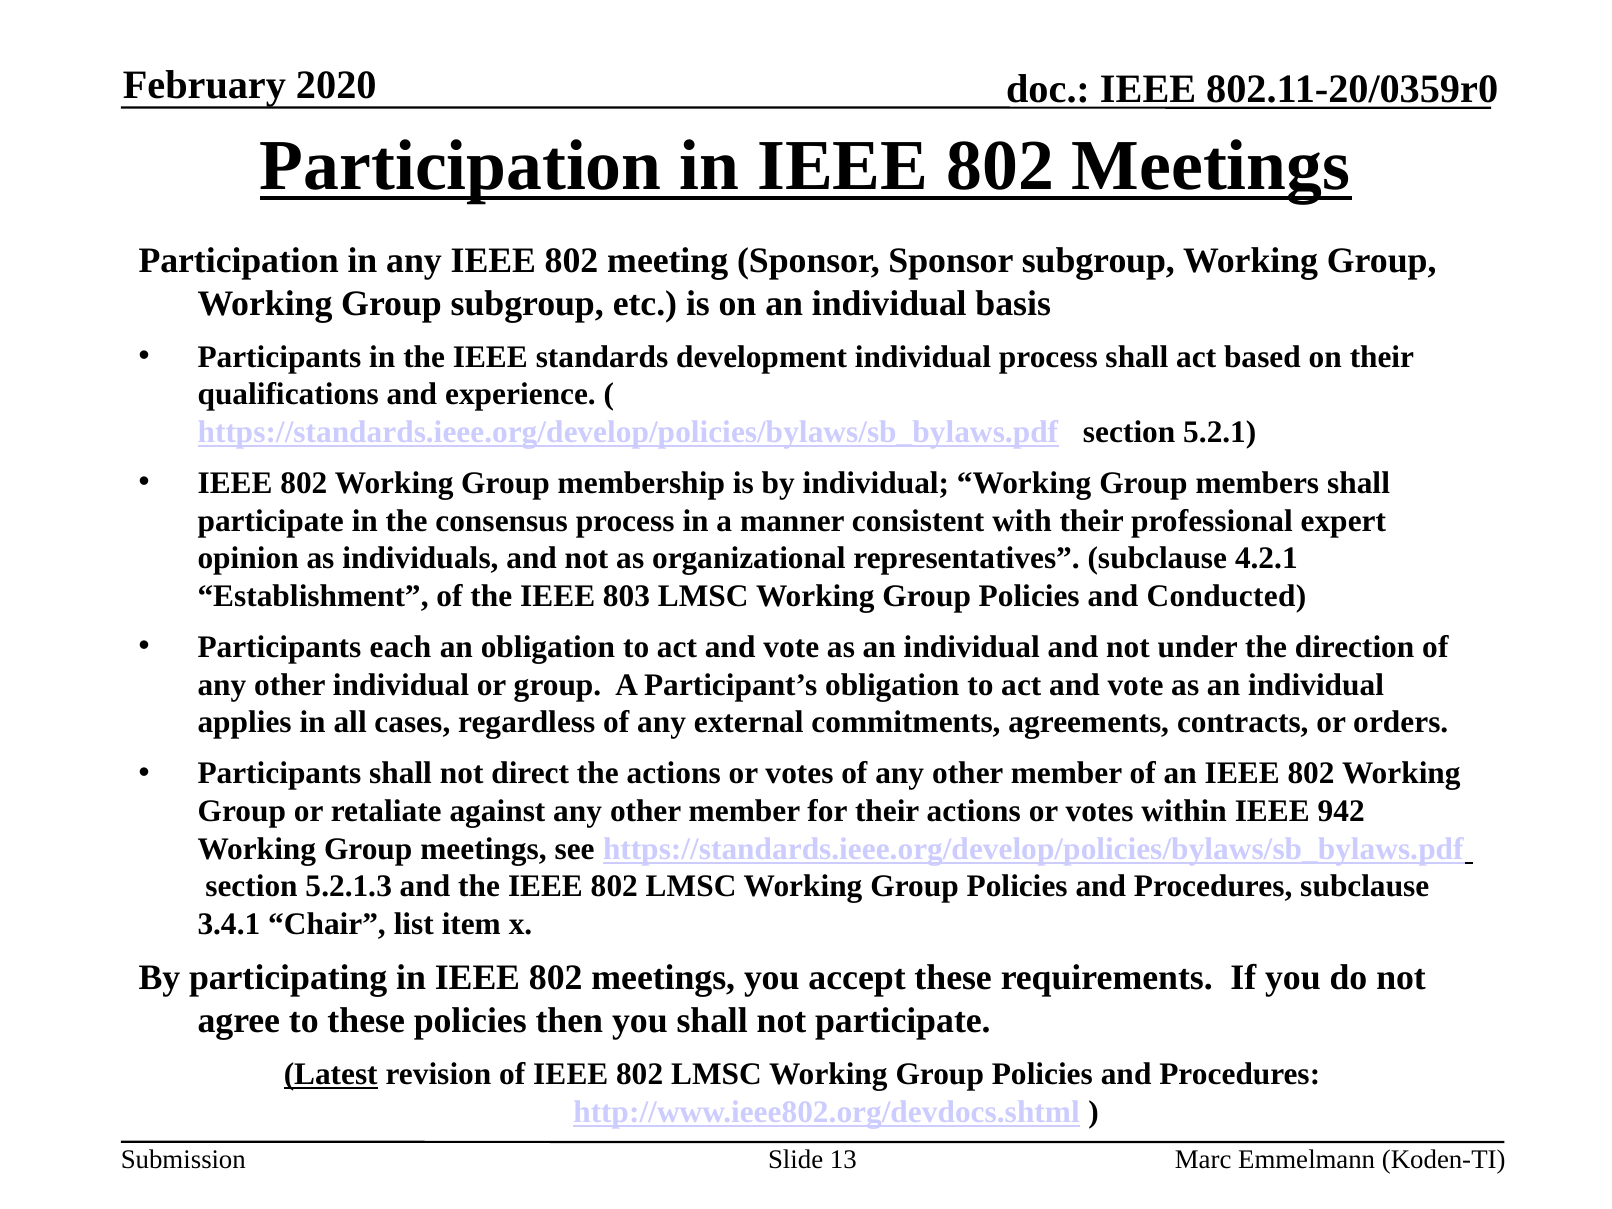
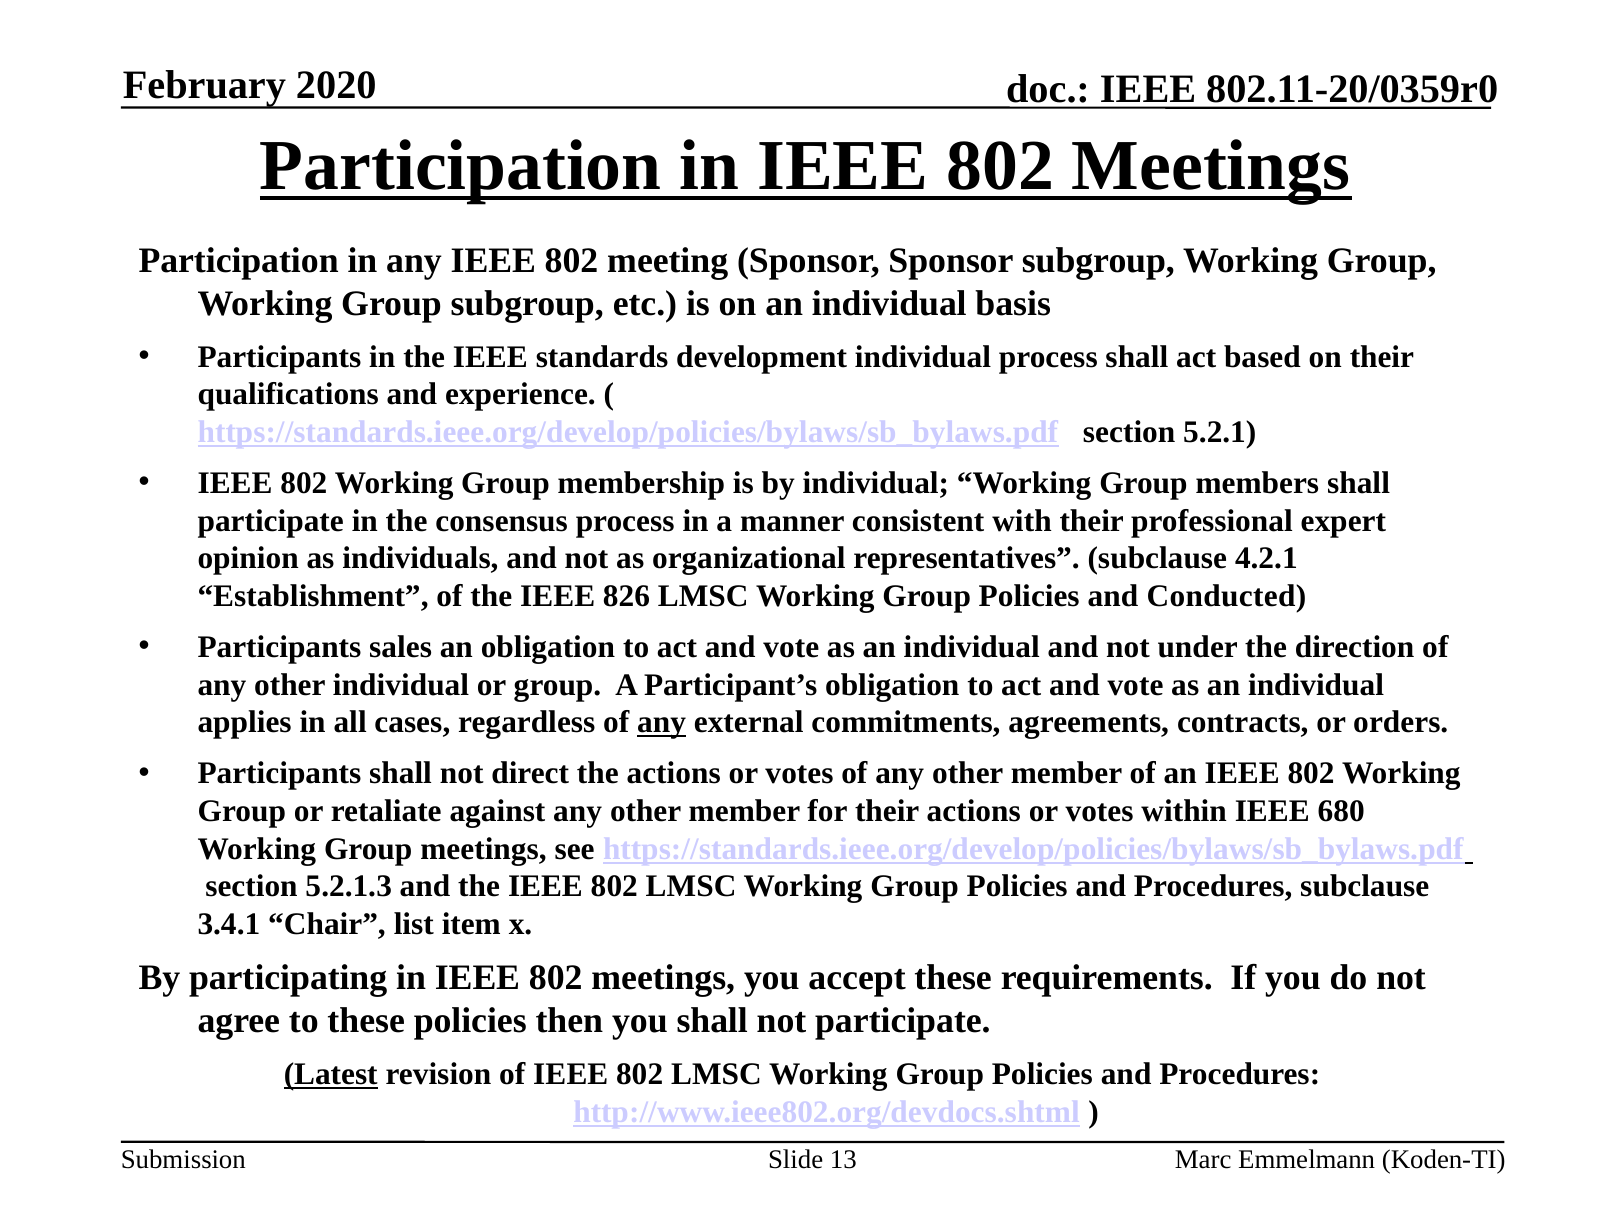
803: 803 -> 826
each: each -> sales
any at (662, 722) underline: none -> present
942: 942 -> 680
